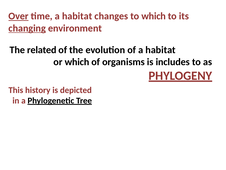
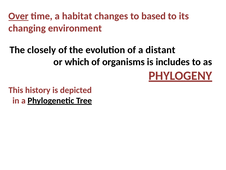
to which: which -> based
changing underline: present -> none
related: related -> closely
of a habitat: habitat -> distant
